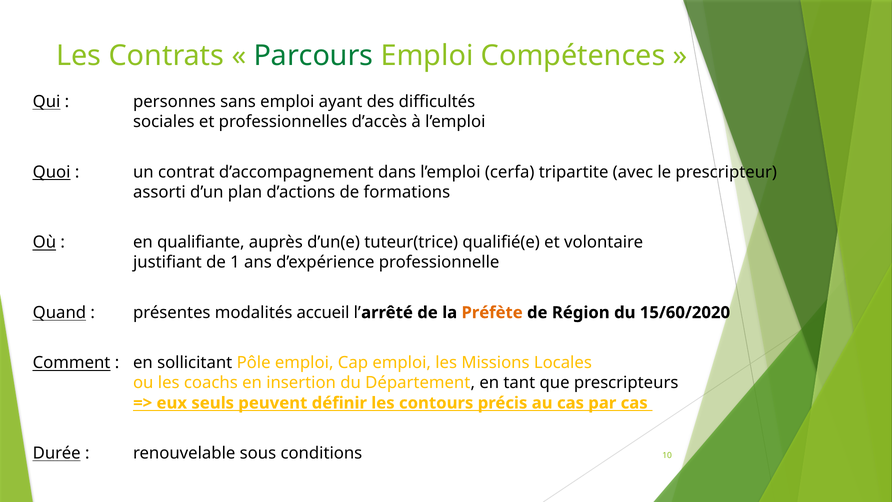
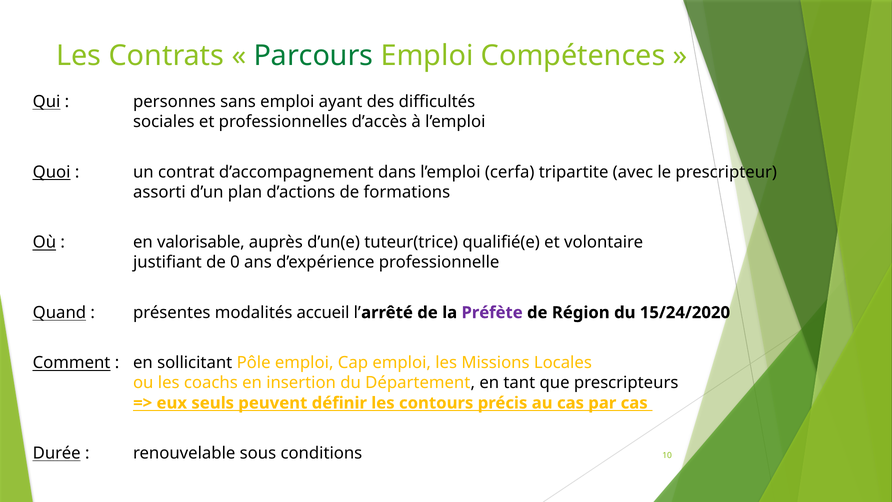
qualifiante: qualifiante -> valorisable
1: 1 -> 0
Préfète colour: orange -> purple
15/60/2020: 15/60/2020 -> 15/24/2020
